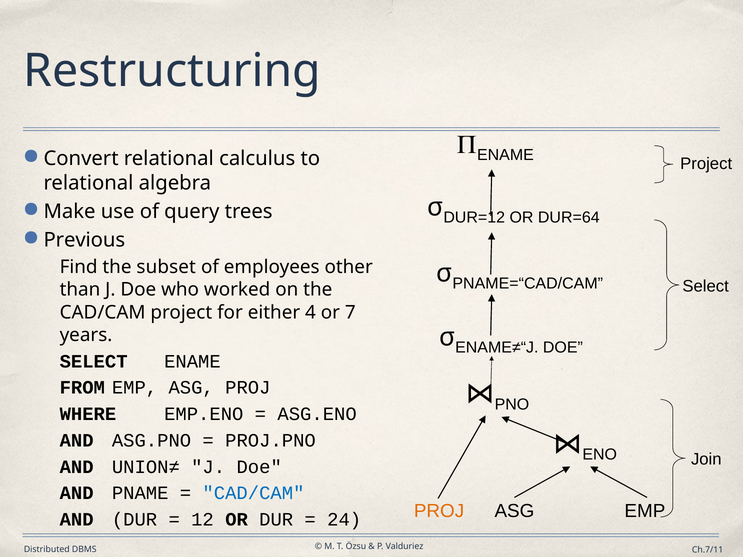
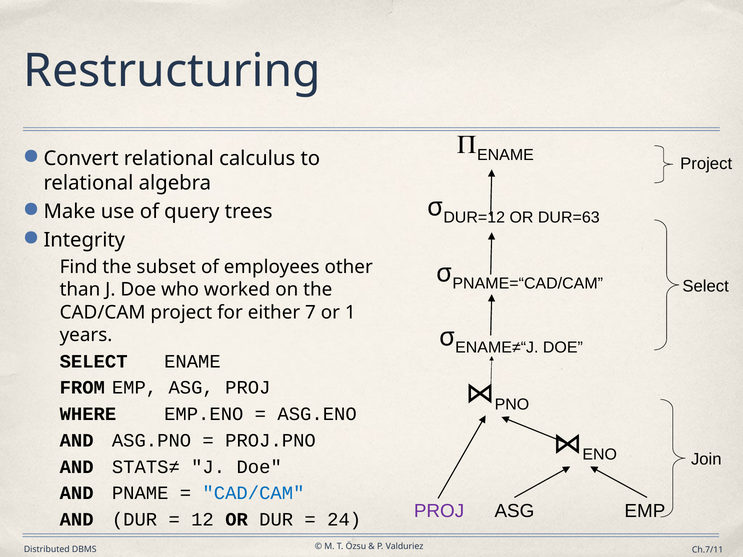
DUR=64: DUR=64 -> DUR=63
Previous: Previous -> Integrity
4: 4 -> 7
7: 7 -> 1
UNION≠: UNION≠ -> STATS≠
PROJ at (439, 511) colour: orange -> purple
